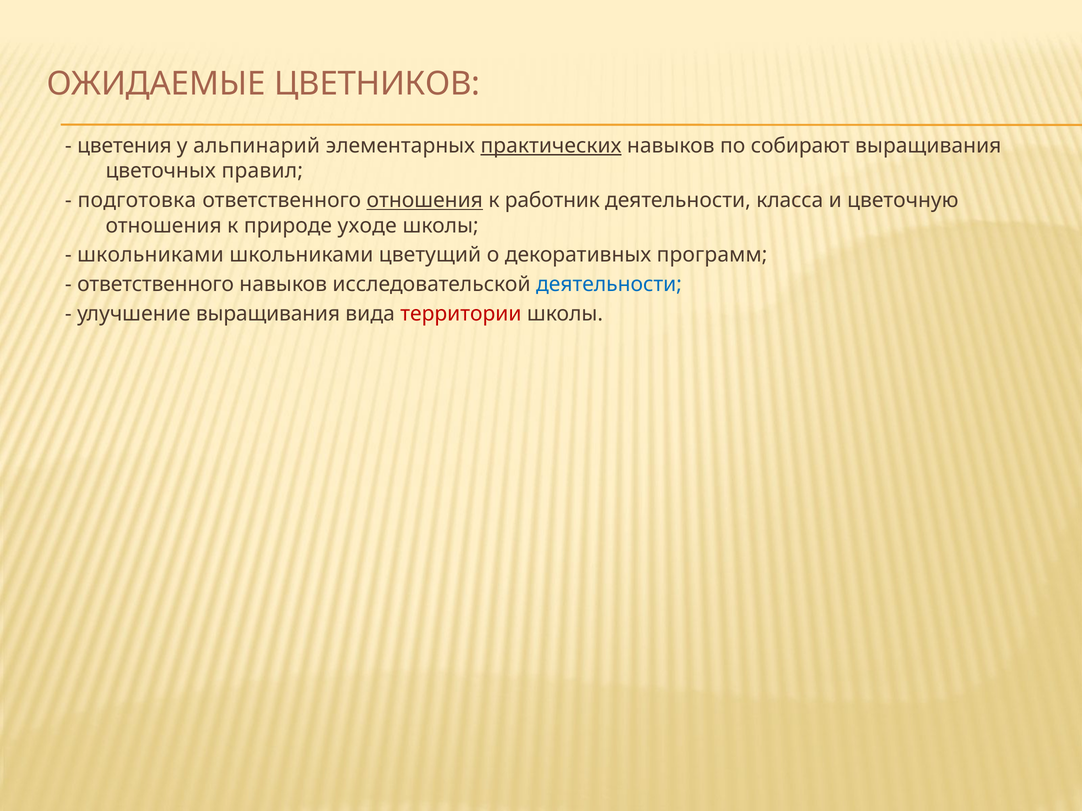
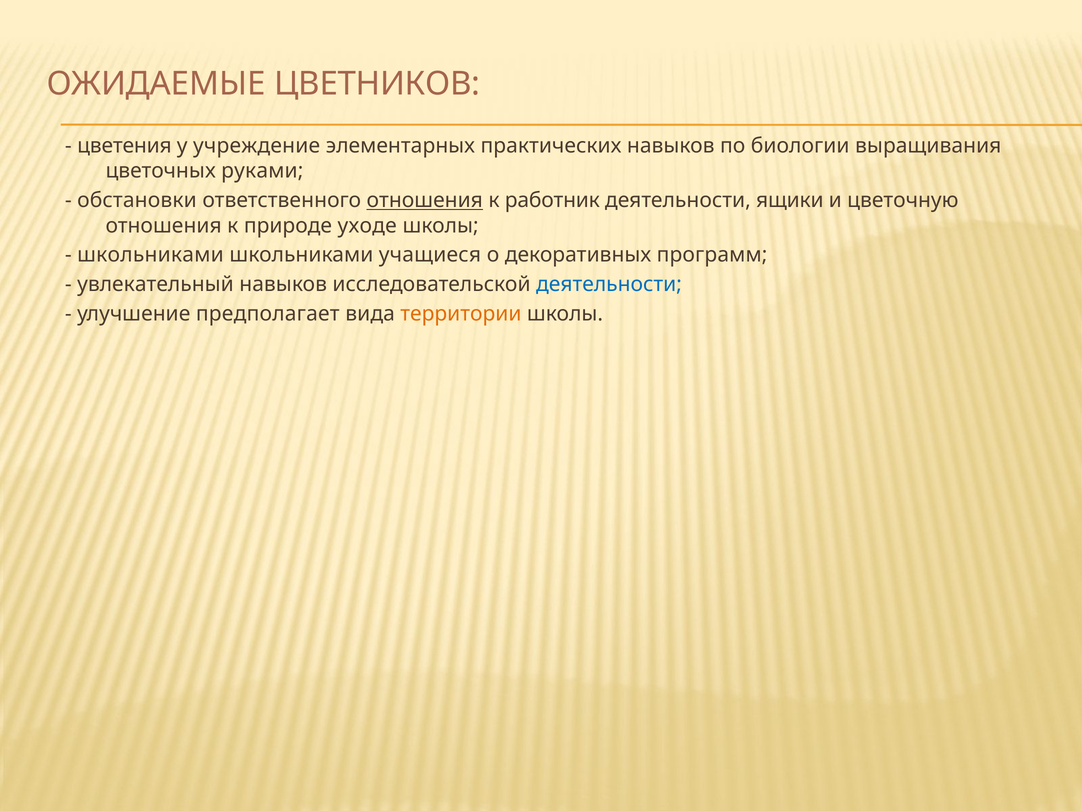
альпинарий: альпинарий -> учреждение
практических underline: present -> none
собирают: собирают -> биологии
правил: правил -> руками
подготовка: подготовка -> обстановки
класса: класса -> ящики
цветущий: цветущий -> учащиеся
ответственного at (156, 285): ответственного -> увлекательный
улучшение выращивания: выращивания -> предполагает
территории colour: red -> orange
